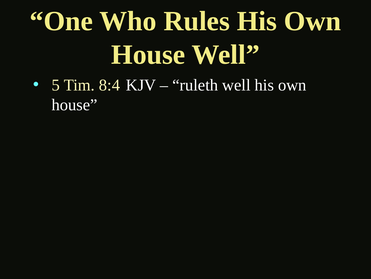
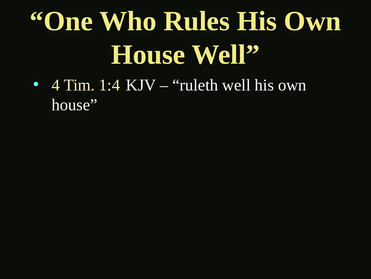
5: 5 -> 4
8:4: 8:4 -> 1:4
